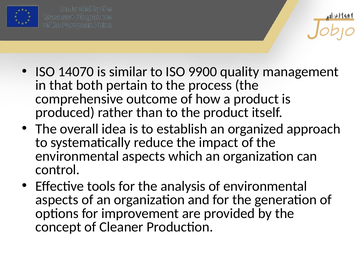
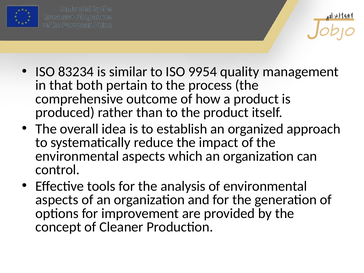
14070: 14070 -> 83234
9900: 9900 -> 9954
